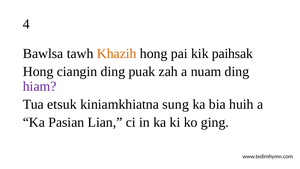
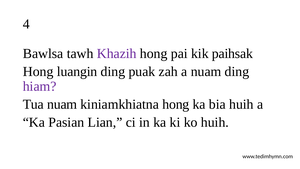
Khazih colour: orange -> purple
ciangin: ciangin -> luangin
Tua etsuk: etsuk -> nuam
kiniamkhiatna sung: sung -> hong
ko ging: ging -> huih
